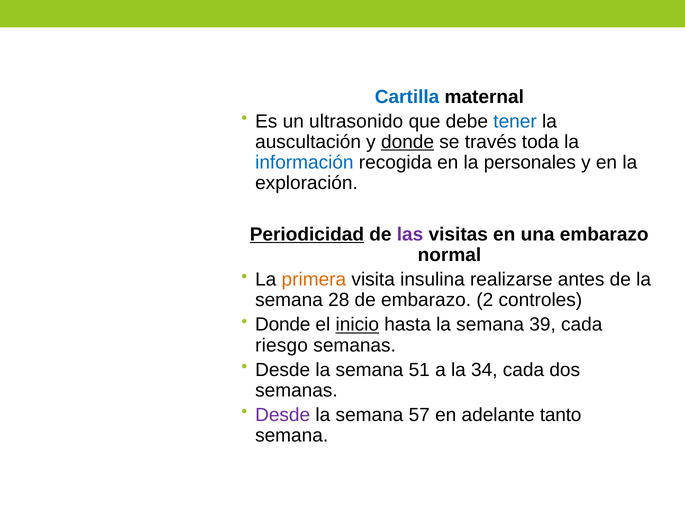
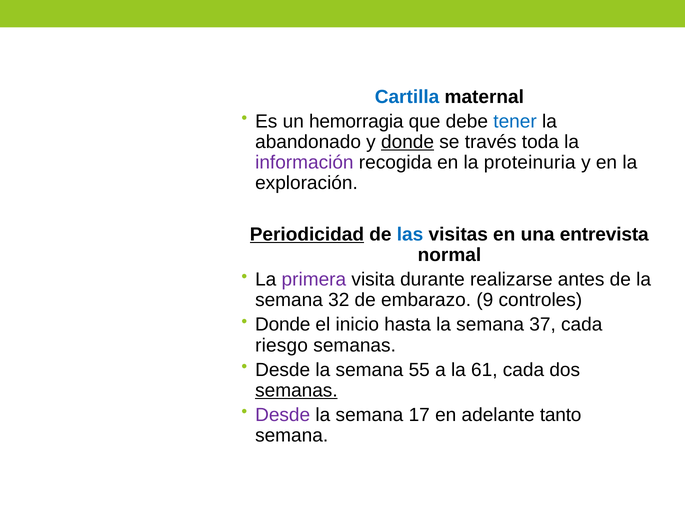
ultrasonido: ultrasonido -> hemorragia
auscultación: auscultación -> abandonado
información colour: blue -> purple
personales: personales -> proteinuria
las colour: purple -> blue
una embarazo: embarazo -> entrevista
primera colour: orange -> purple
insulina: insulina -> durante
28: 28 -> 32
2: 2 -> 9
inicio underline: present -> none
39: 39 -> 37
51: 51 -> 55
34: 34 -> 61
semanas at (296, 391) underline: none -> present
57: 57 -> 17
